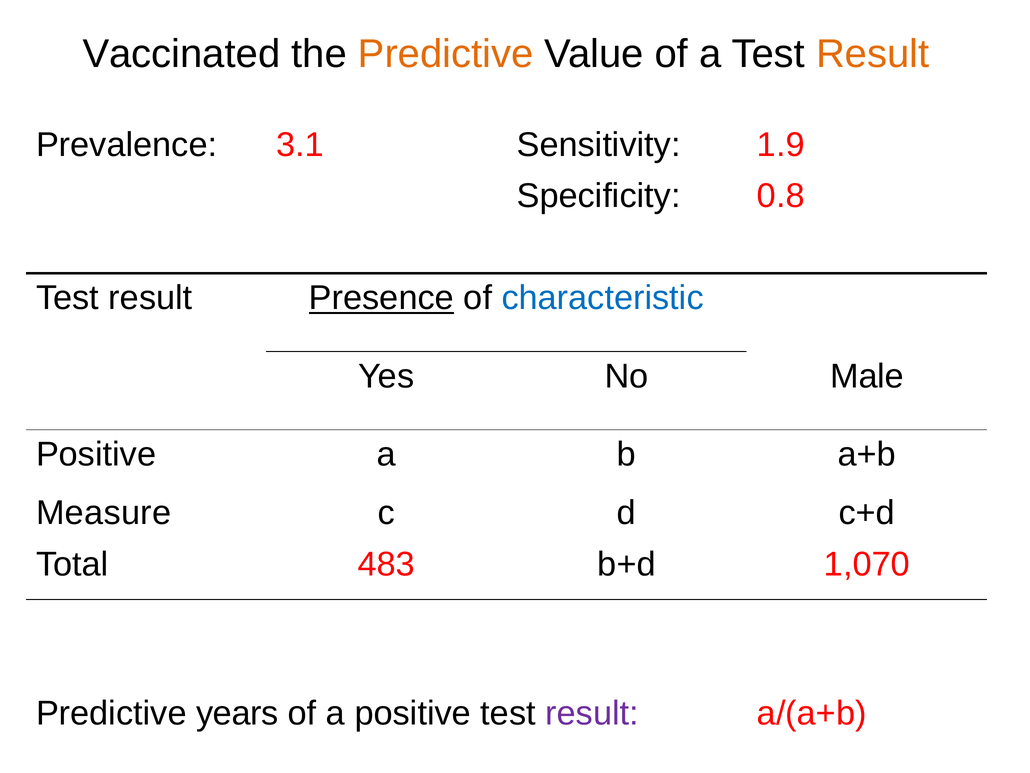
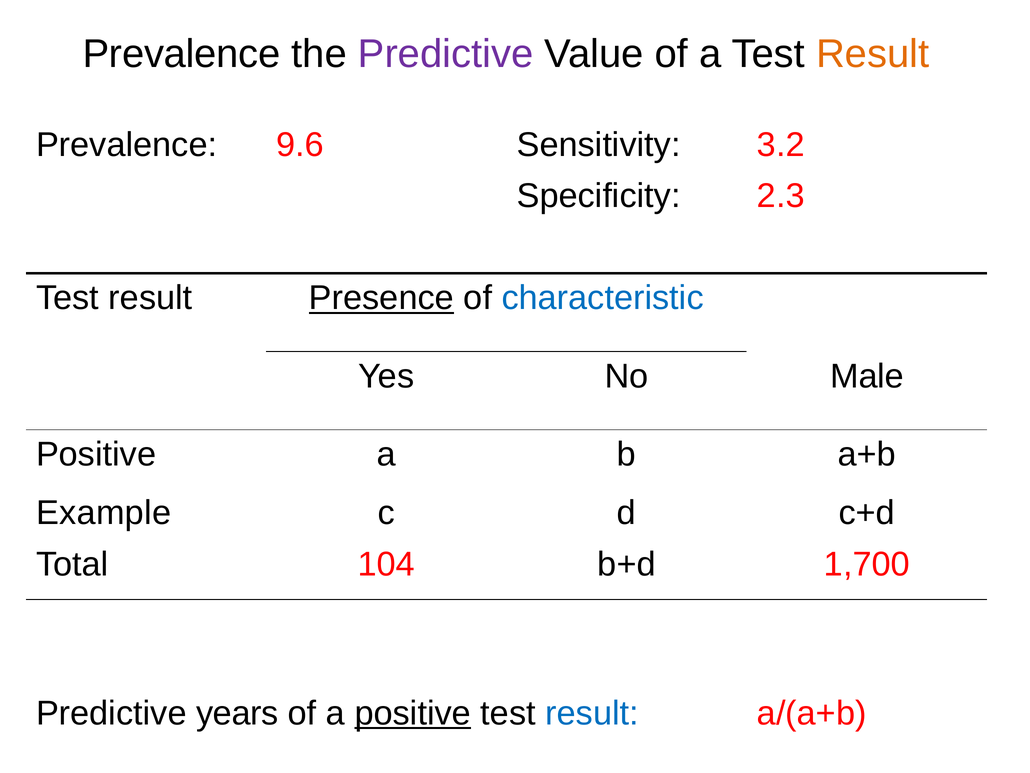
Vaccinated at (181, 54): Vaccinated -> Prevalence
Predictive at (446, 54) colour: orange -> purple
3.1: 3.1 -> 9.6
1.9: 1.9 -> 3.2
0.8: 0.8 -> 2.3
Measure: Measure -> Example
483: 483 -> 104
1,070: 1,070 -> 1,700
positive at (413, 713) underline: none -> present
result at (592, 713) colour: purple -> blue
